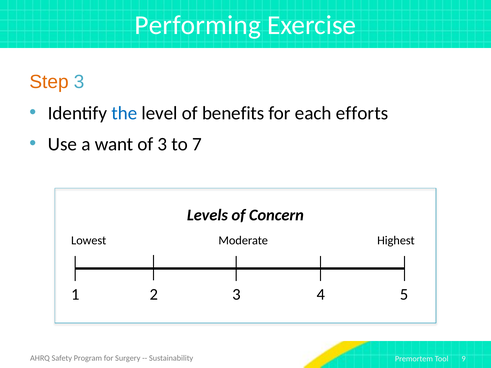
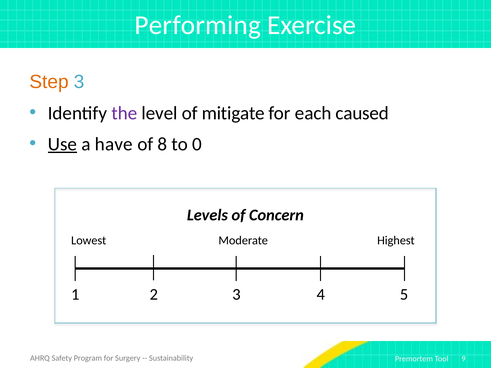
the colour: blue -> purple
benefits: benefits -> mitigate
efforts: efforts -> caused
Use underline: none -> present
want: want -> have
of 3: 3 -> 8
7: 7 -> 0
